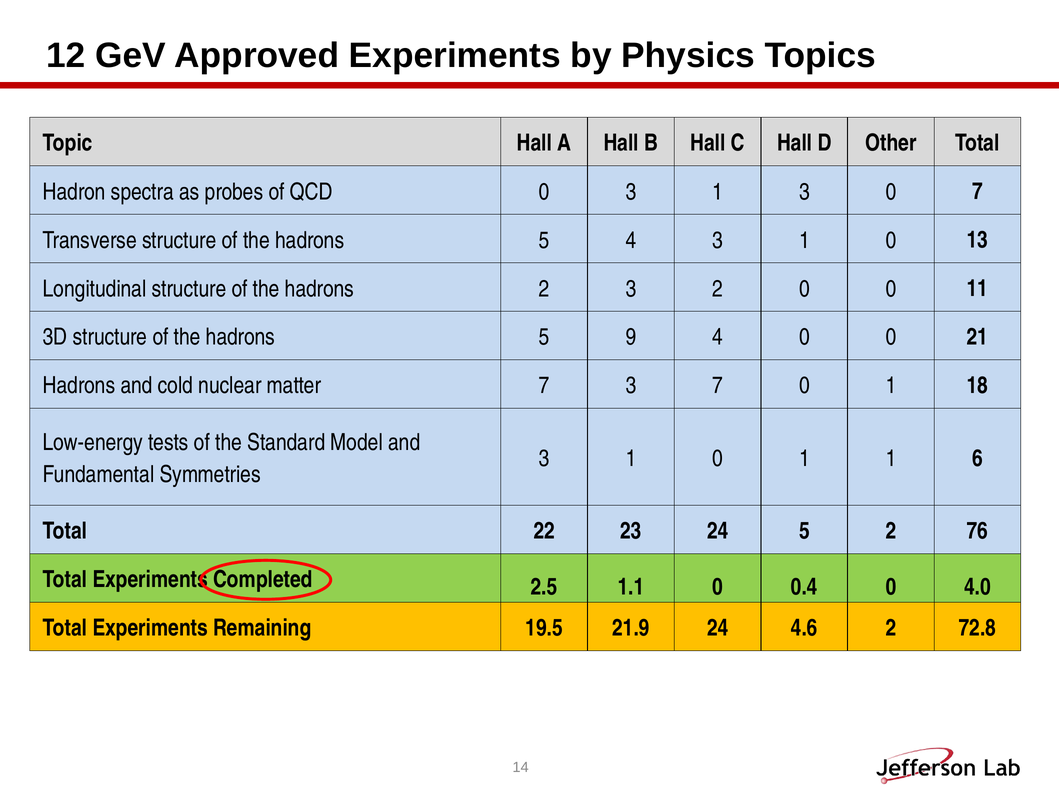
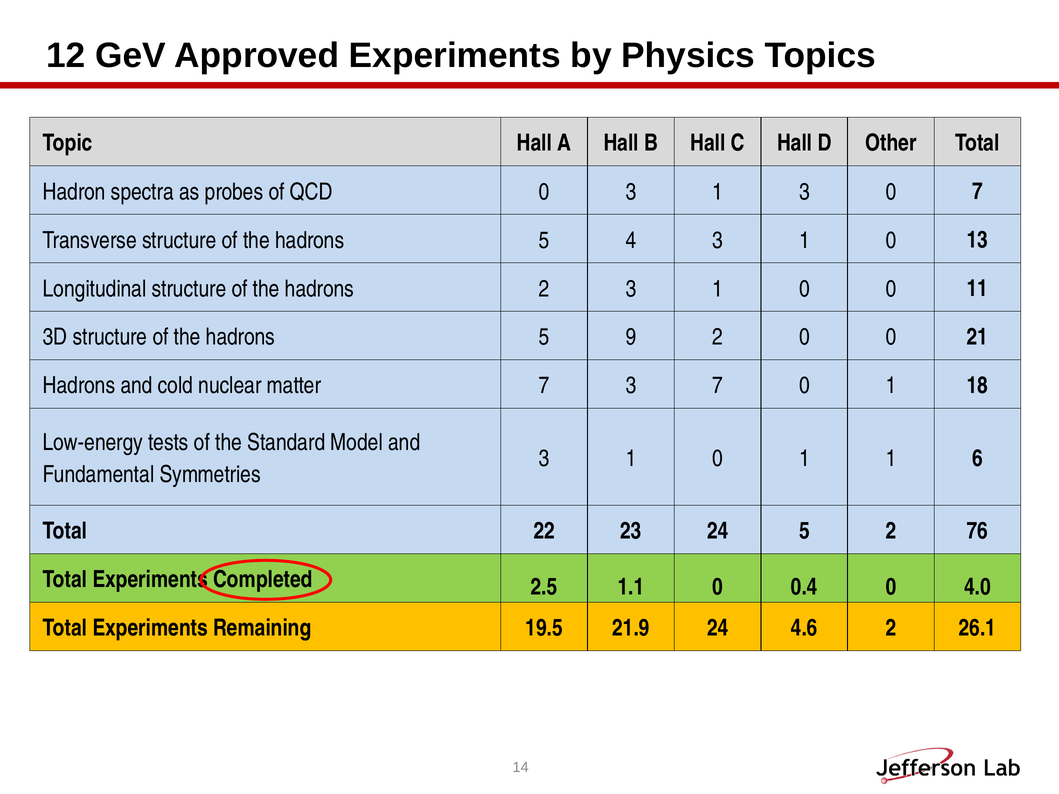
2 3 2: 2 -> 1
9 4: 4 -> 2
72.8: 72.8 -> 26.1
